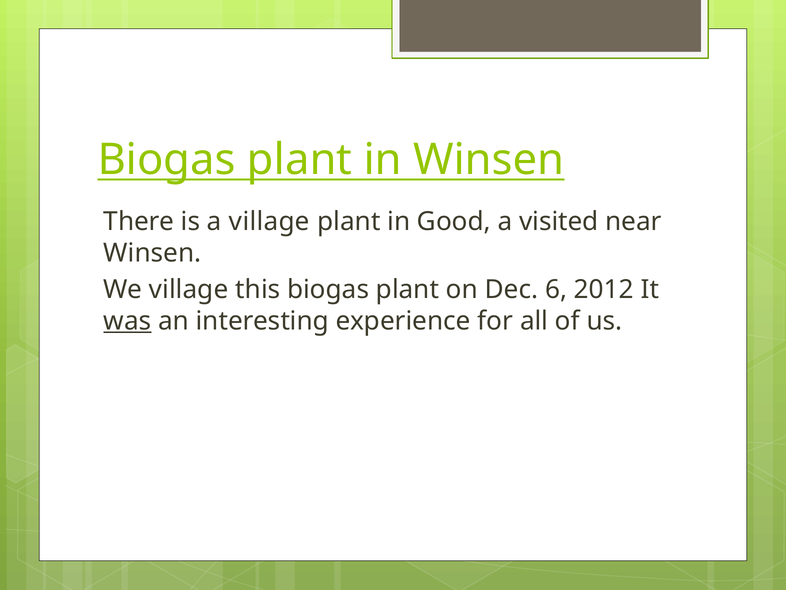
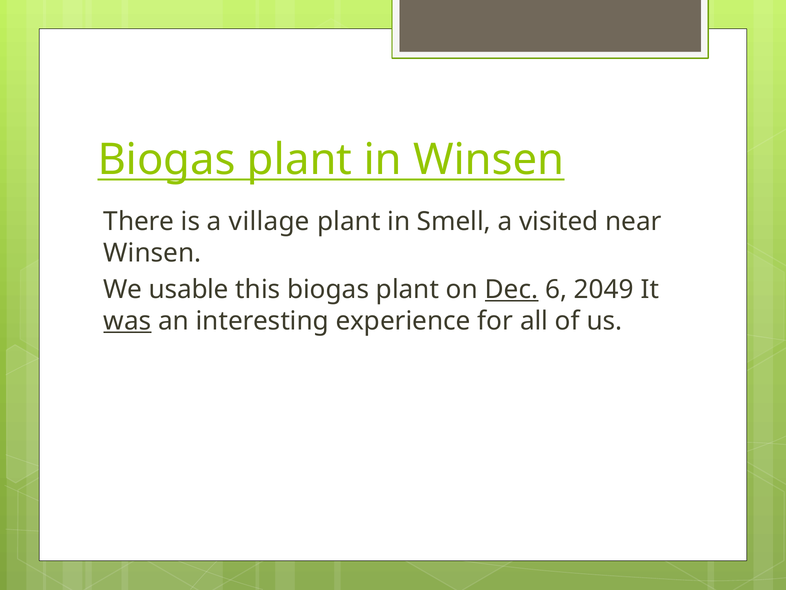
Good: Good -> Smell
We village: village -> usable
Dec underline: none -> present
2012: 2012 -> 2049
